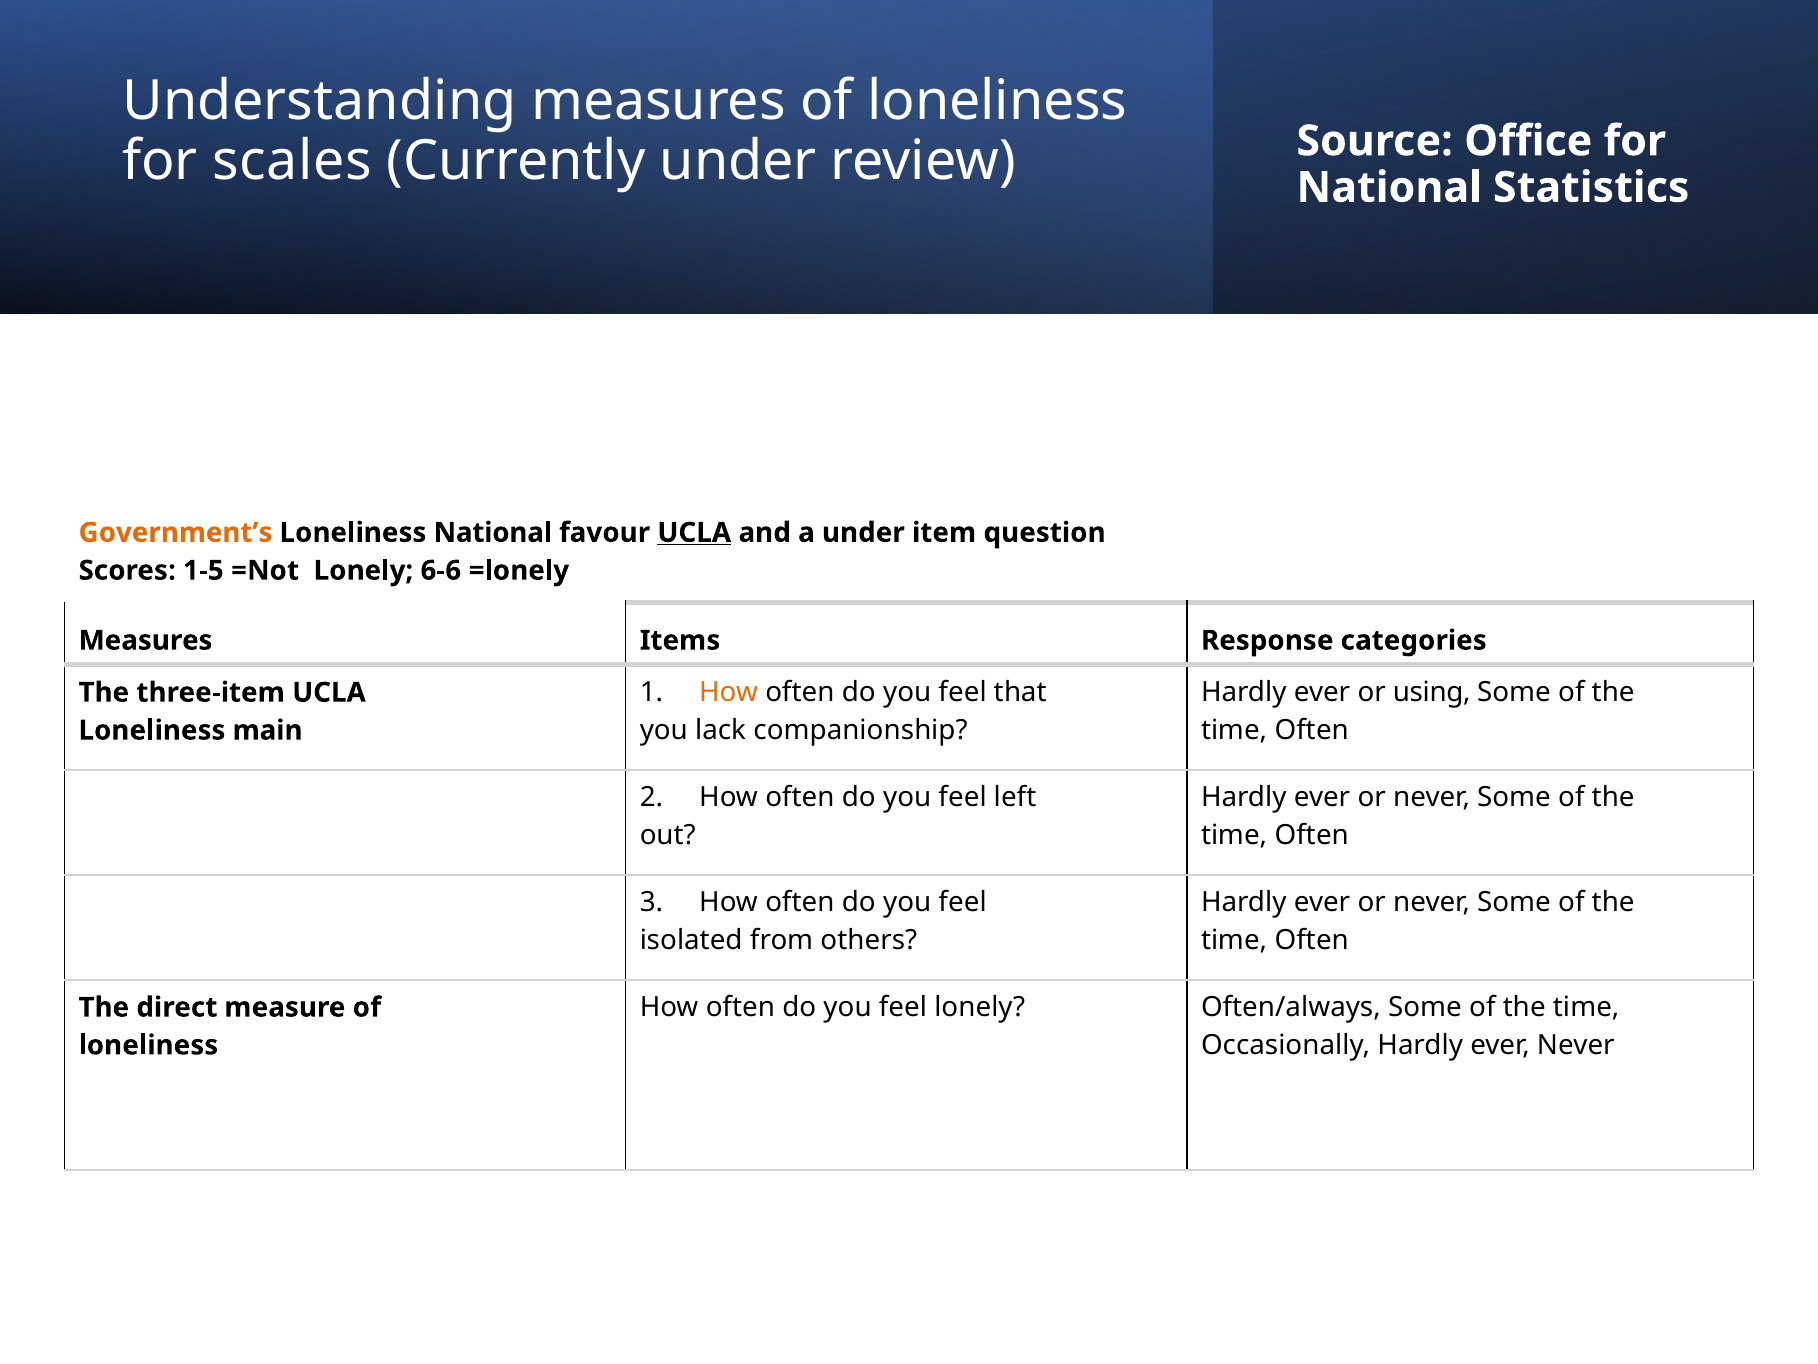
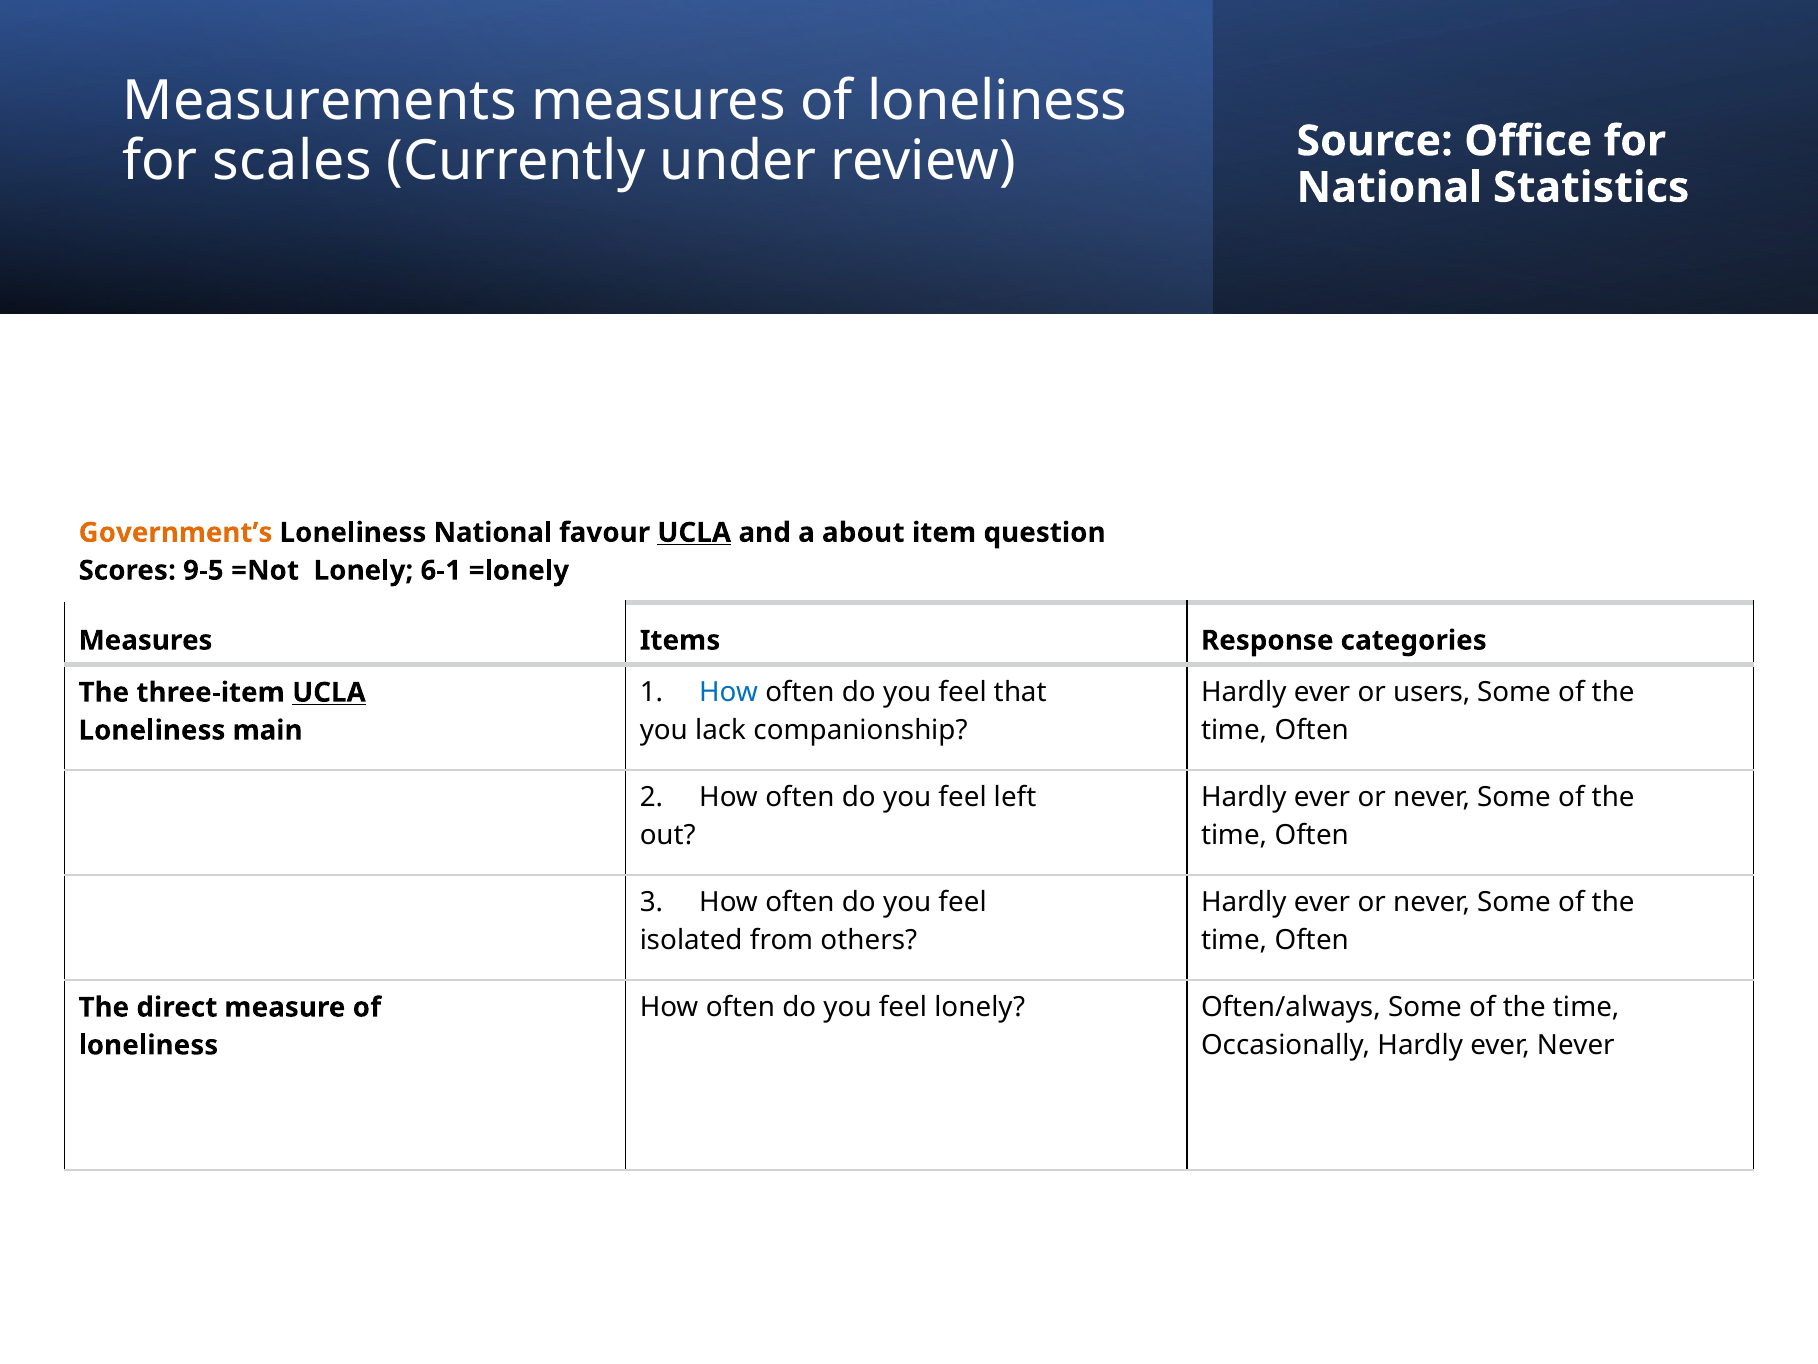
Understanding: Understanding -> Measurements
a under: under -> about
1-5: 1-5 -> 9-5
6-6: 6-6 -> 6-1
How at (729, 692) colour: orange -> blue
using: using -> users
UCLA at (329, 692) underline: none -> present
